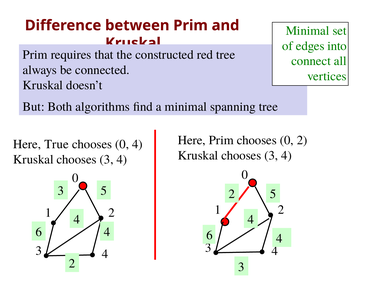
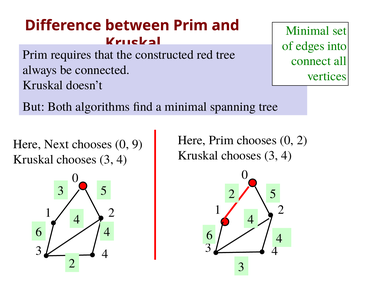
True: True -> Next
0 4: 4 -> 9
